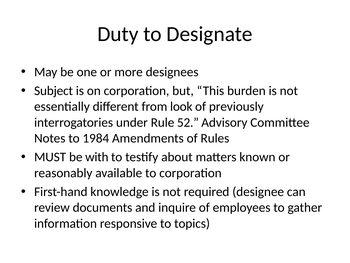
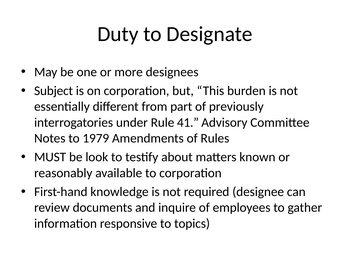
look: look -> part
52: 52 -> 41
1984: 1984 -> 1979
with: with -> look
